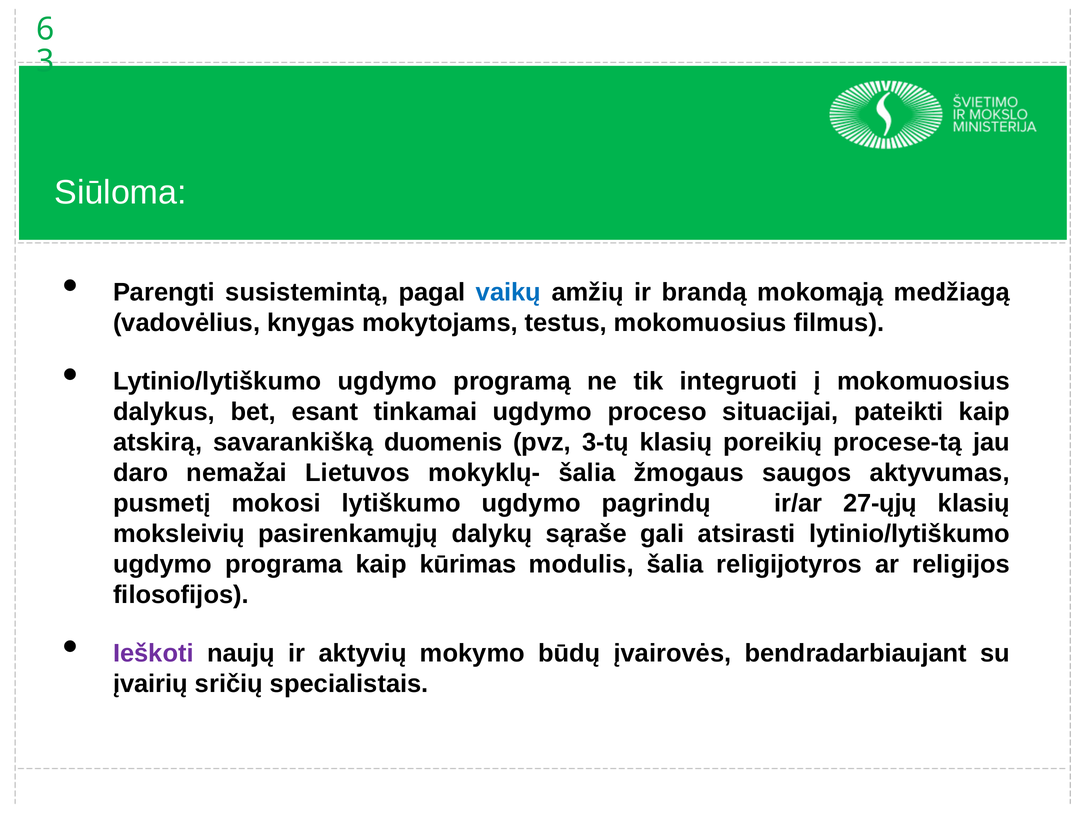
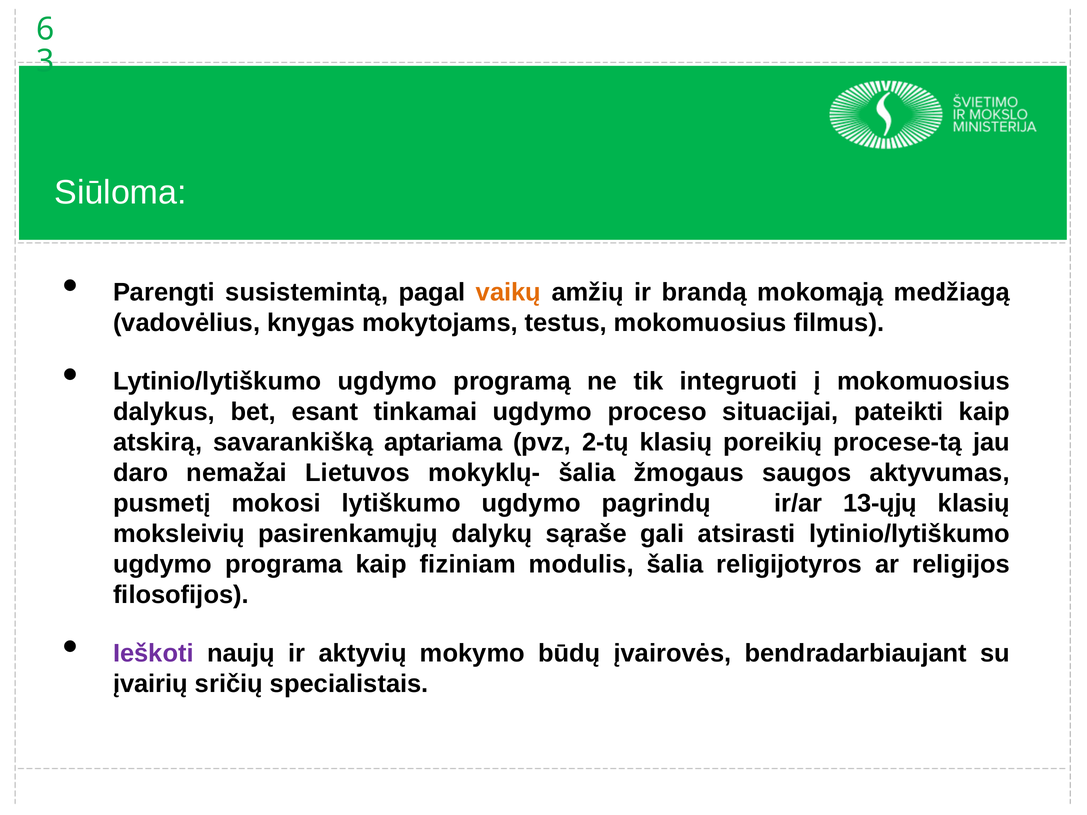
vaikų colour: blue -> orange
duomenis: duomenis -> aptariama
3-tų: 3-tų -> 2-tų
27-ųjų: 27-ųjų -> 13-ųjų
kūrimas: kūrimas -> fiziniam
